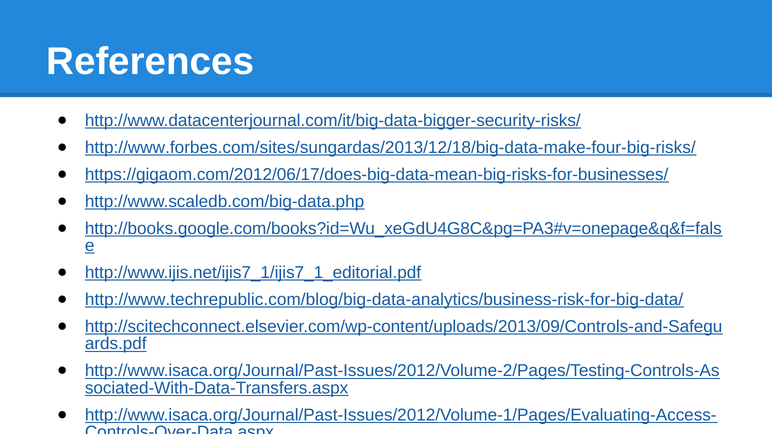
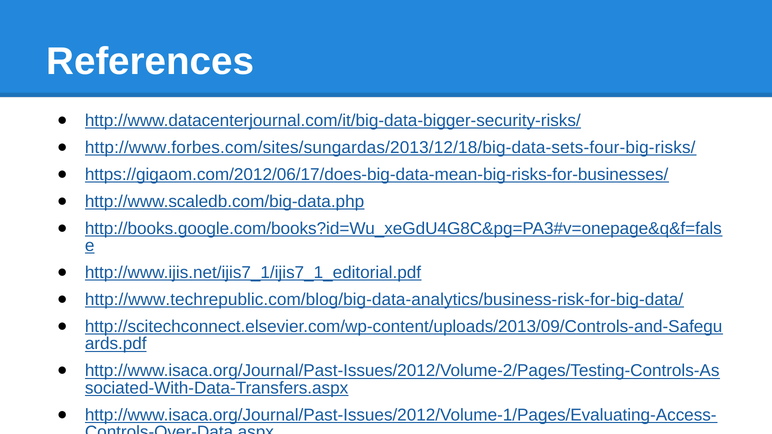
http://www.forbes.com/sites/sungardas/2013/12/18/big-data-make-four-big-risks/: http://www.forbes.com/sites/sungardas/2013/12/18/big-data-make-four-big-risks/ -> http://www.forbes.com/sites/sungardas/2013/12/18/big-data-sets-four-big-risks/
